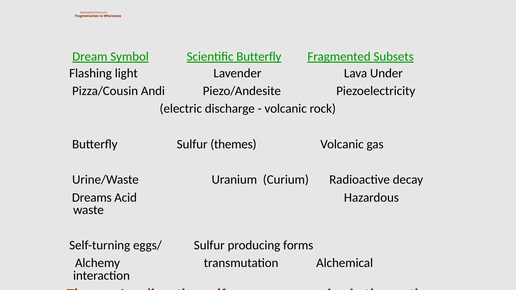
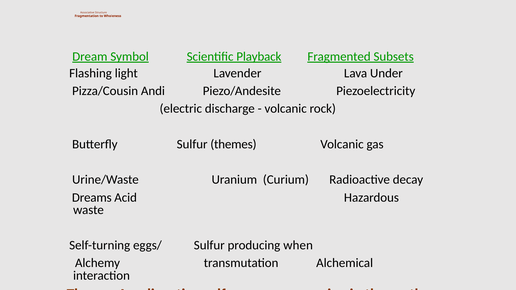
Scientific Butterfly: Butterfly -> Playback
forms: forms -> when
